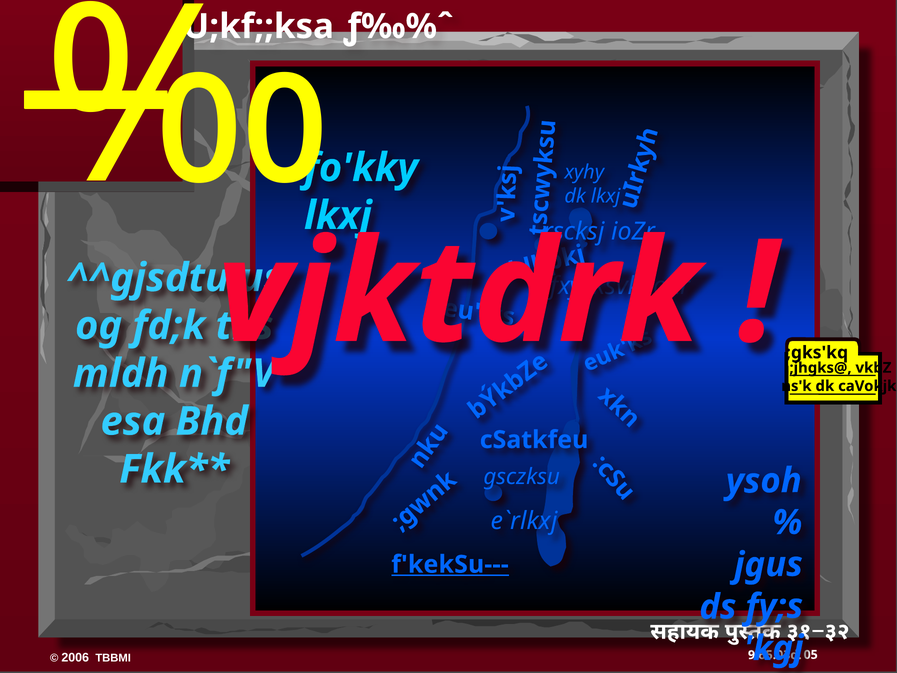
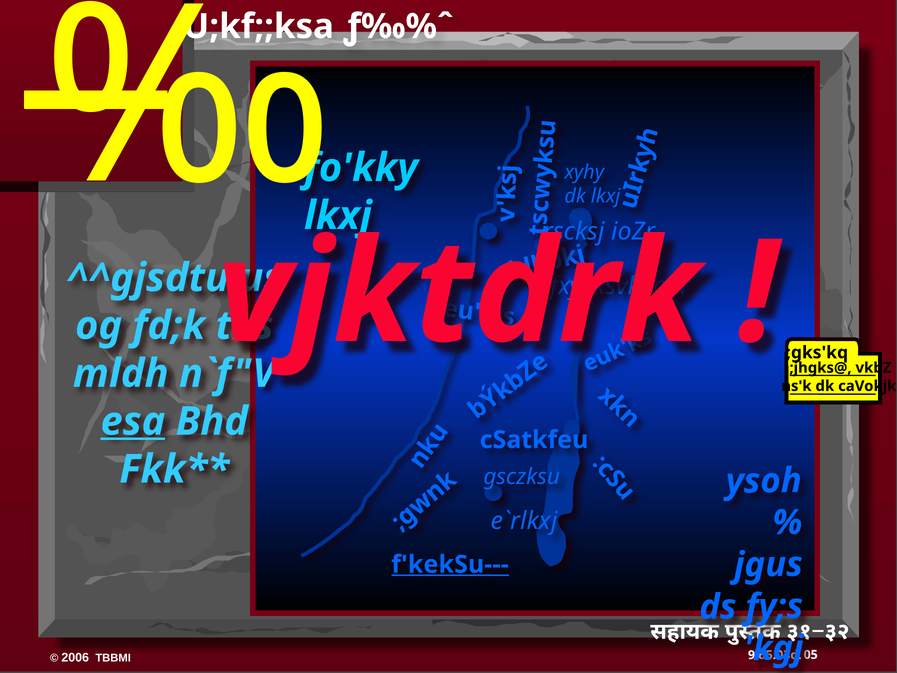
esa underline: none -> present
